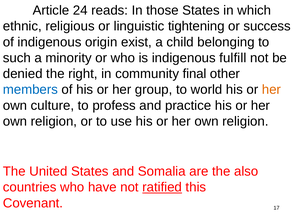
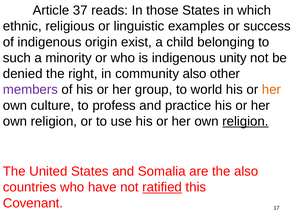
24: 24 -> 37
tightening: tightening -> examples
fulfill: fulfill -> unity
community final: final -> also
members colour: blue -> purple
religion at (245, 121) underline: none -> present
